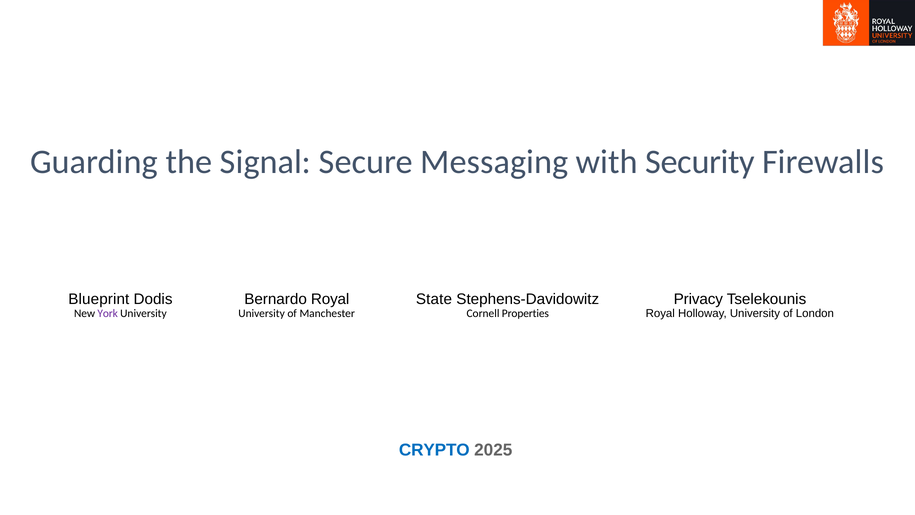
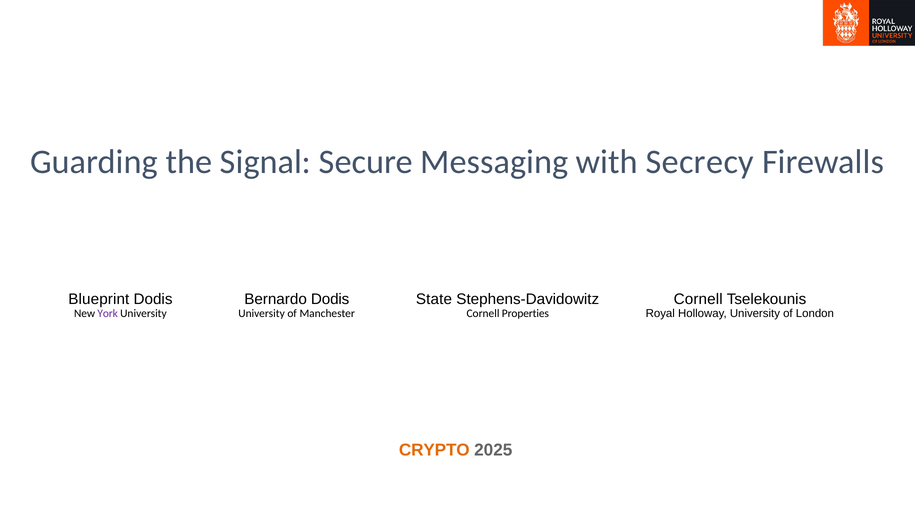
Security: Security -> Secrecy
Bernardo Royal: Royal -> Dodis
Privacy at (698, 299): Privacy -> Cornell
CRYPTO colour: blue -> orange
